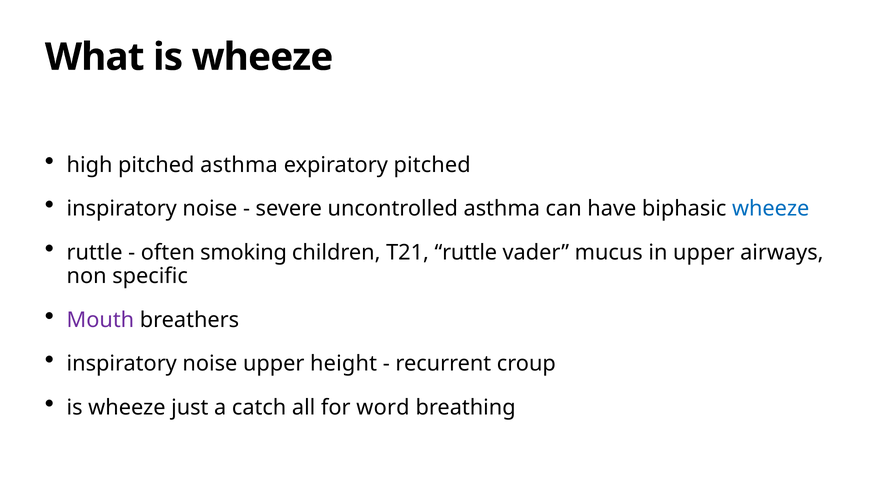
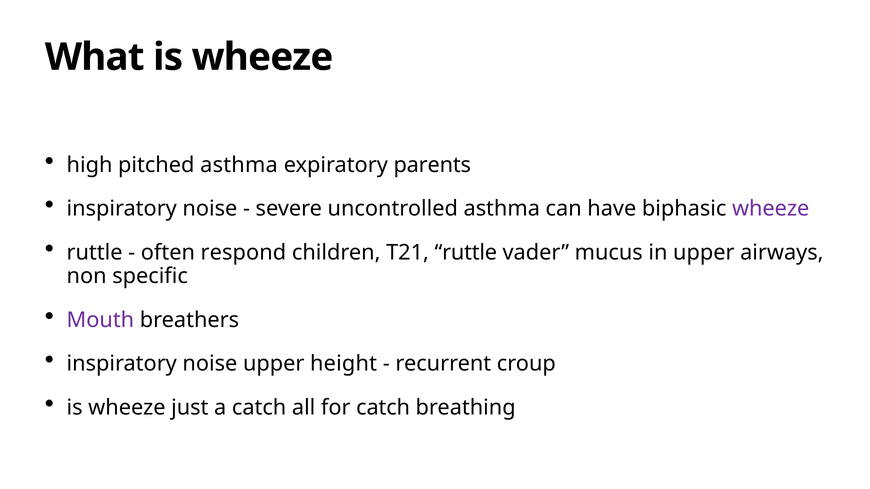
expiratory pitched: pitched -> parents
wheeze at (771, 209) colour: blue -> purple
smoking: smoking -> respond
for word: word -> catch
